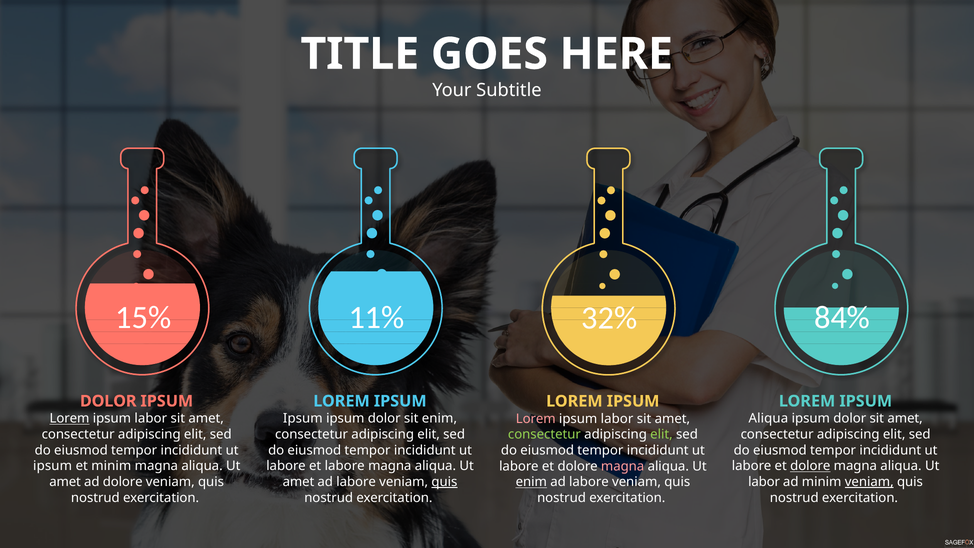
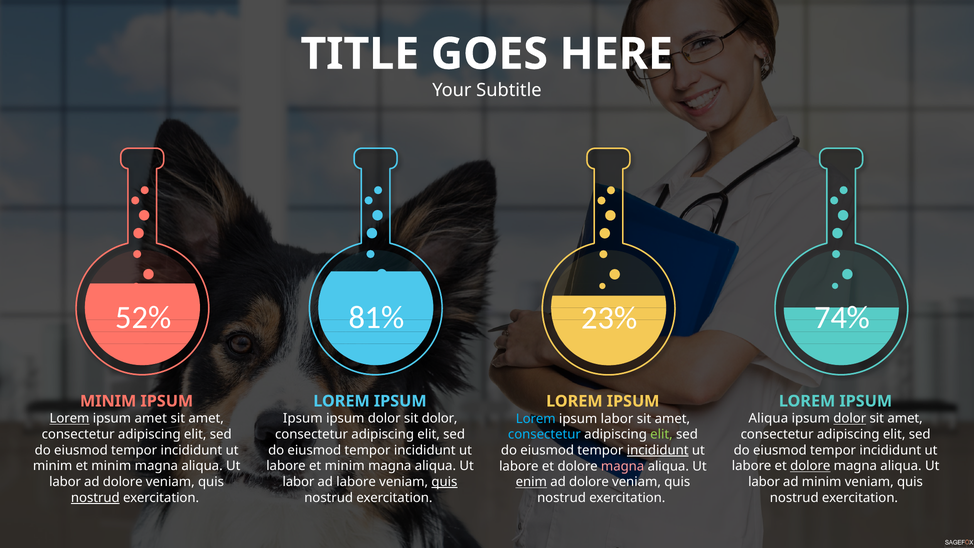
15%: 15% -> 52%
11%: 11% -> 81%
84%: 84% -> 74%
32%: 32% -> 23%
DOLOR at (108, 401): DOLOR -> MINIM
labor at (151, 418): labor -> amet
sit enim: enim -> dolor
dolor at (850, 418) underline: none -> present
Lorem at (536, 419) colour: pink -> light blue
consectetur at (544, 434) colour: light green -> light blue
incididunt at (658, 450) underline: none -> present
ipsum at (53, 466): ipsum -> minim
labore et labore: labore -> minim
amet at (65, 482): amet -> labor
amet at (298, 482): amet -> labor
veniam at (869, 482) underline: present -> none
labore at (589, 482): labore -> dolore
nostrud at (95, 498) underline: none -> present
